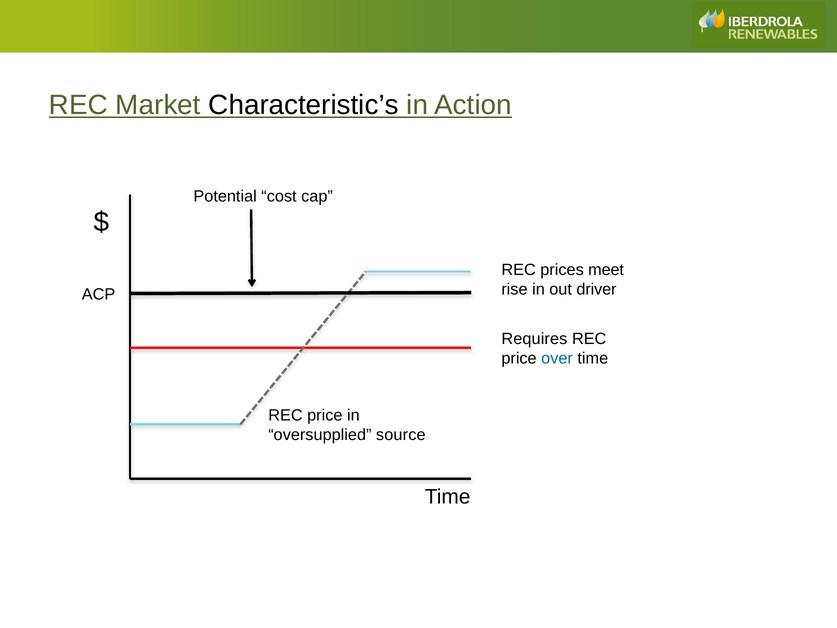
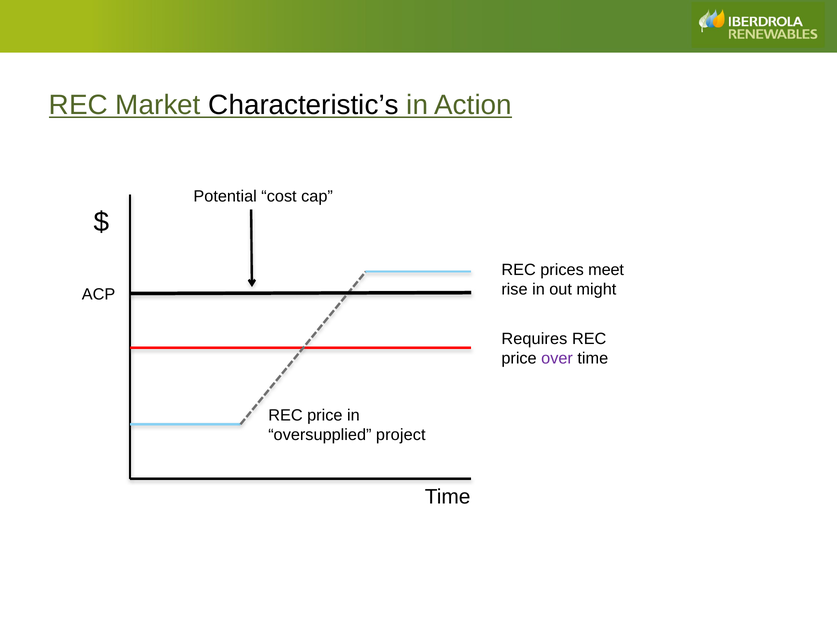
driver: driver -> might
over colour: blue -> purple
source: source -> project
